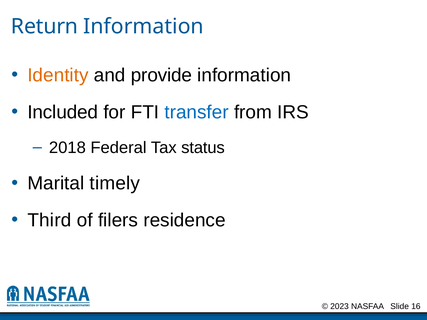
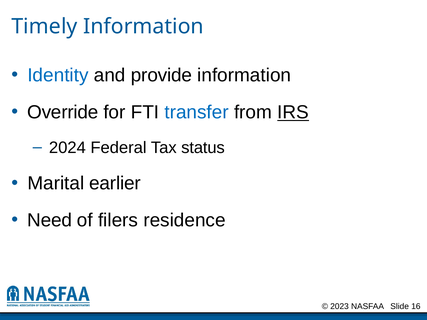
Return: Return -> Timely
Identity colour: orange -> blue
Included: Included -> Override
IRS underline: none -> present
2018: 2018 -> 2024
timely: timely -> earlier
Third: Third -> Need
